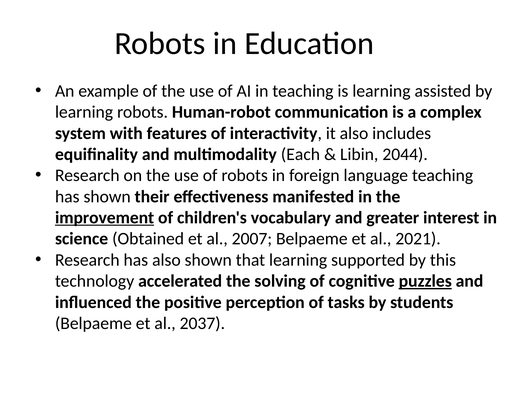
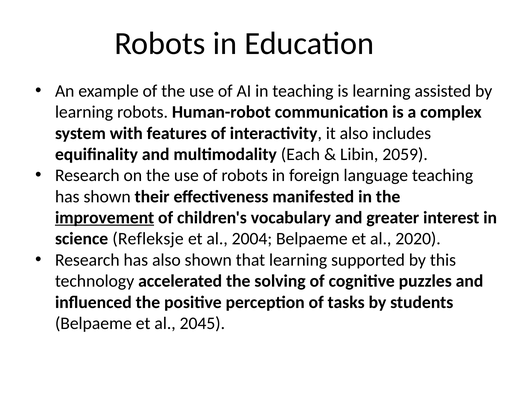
2044: 2044 -> 2059
Obtained: Obtained -> Refleksje
2007: 2007 -> 2004
2021: 2021 -> 2020
puzzles underline: present -> none
2037: 2037 -> 2045
